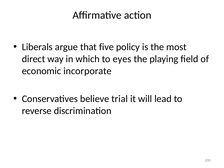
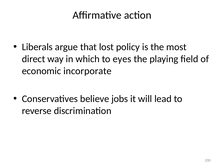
five: five -> lost
trial: trial -> jobs
